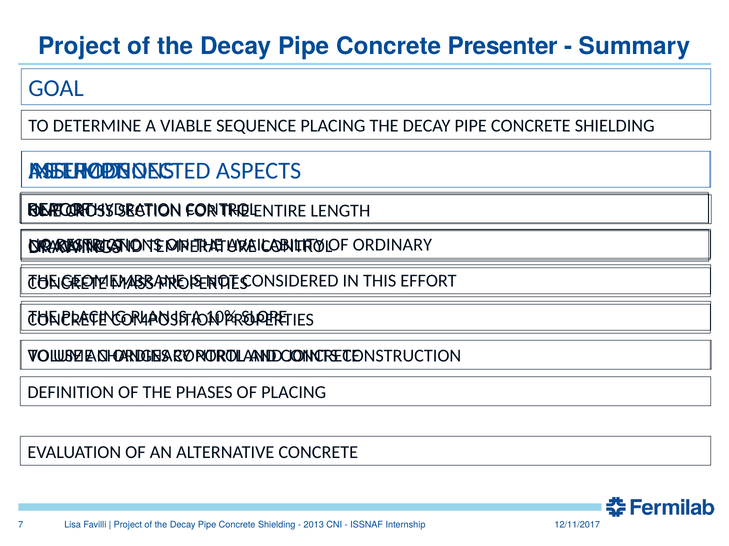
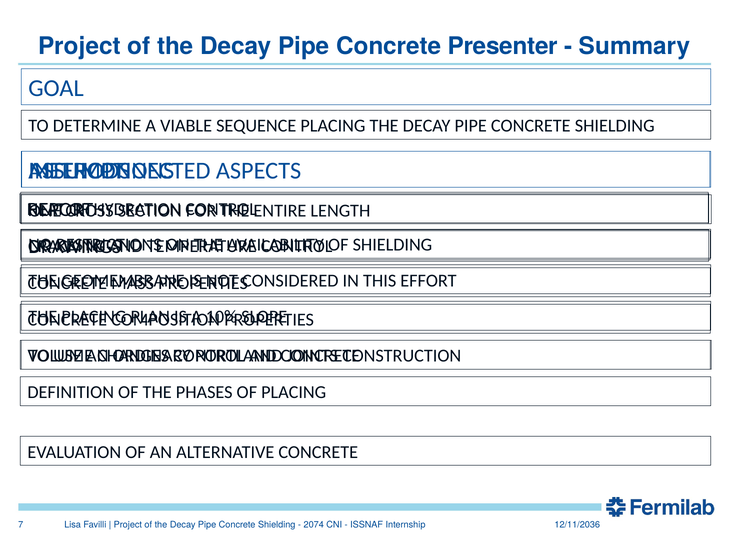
OF ORDINARY: ORDINARY -> SHIELDING
2013: 2013 -> 2074
12/11/2017: 12/11/2017 -> 12/11/2036
